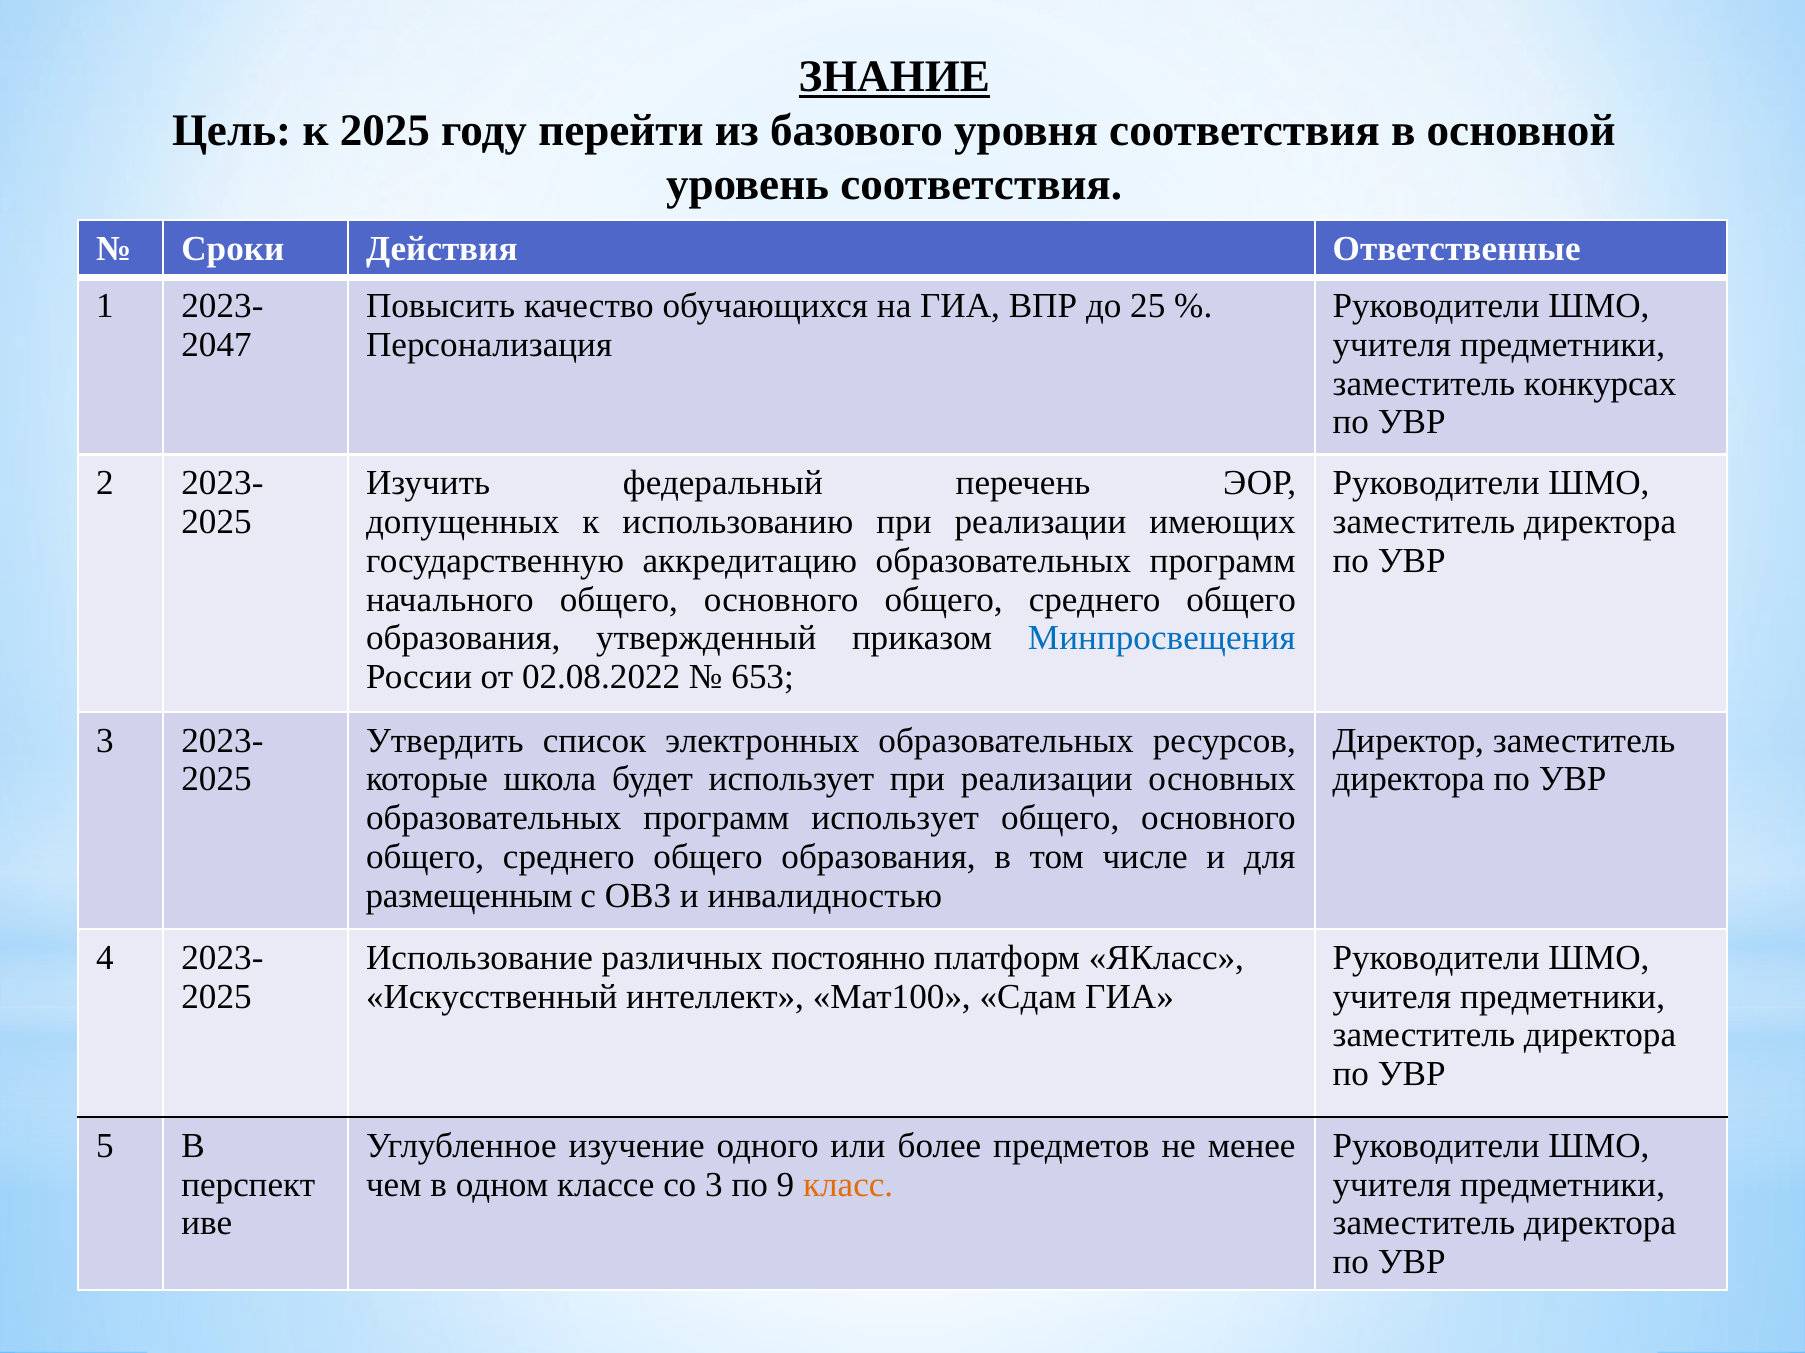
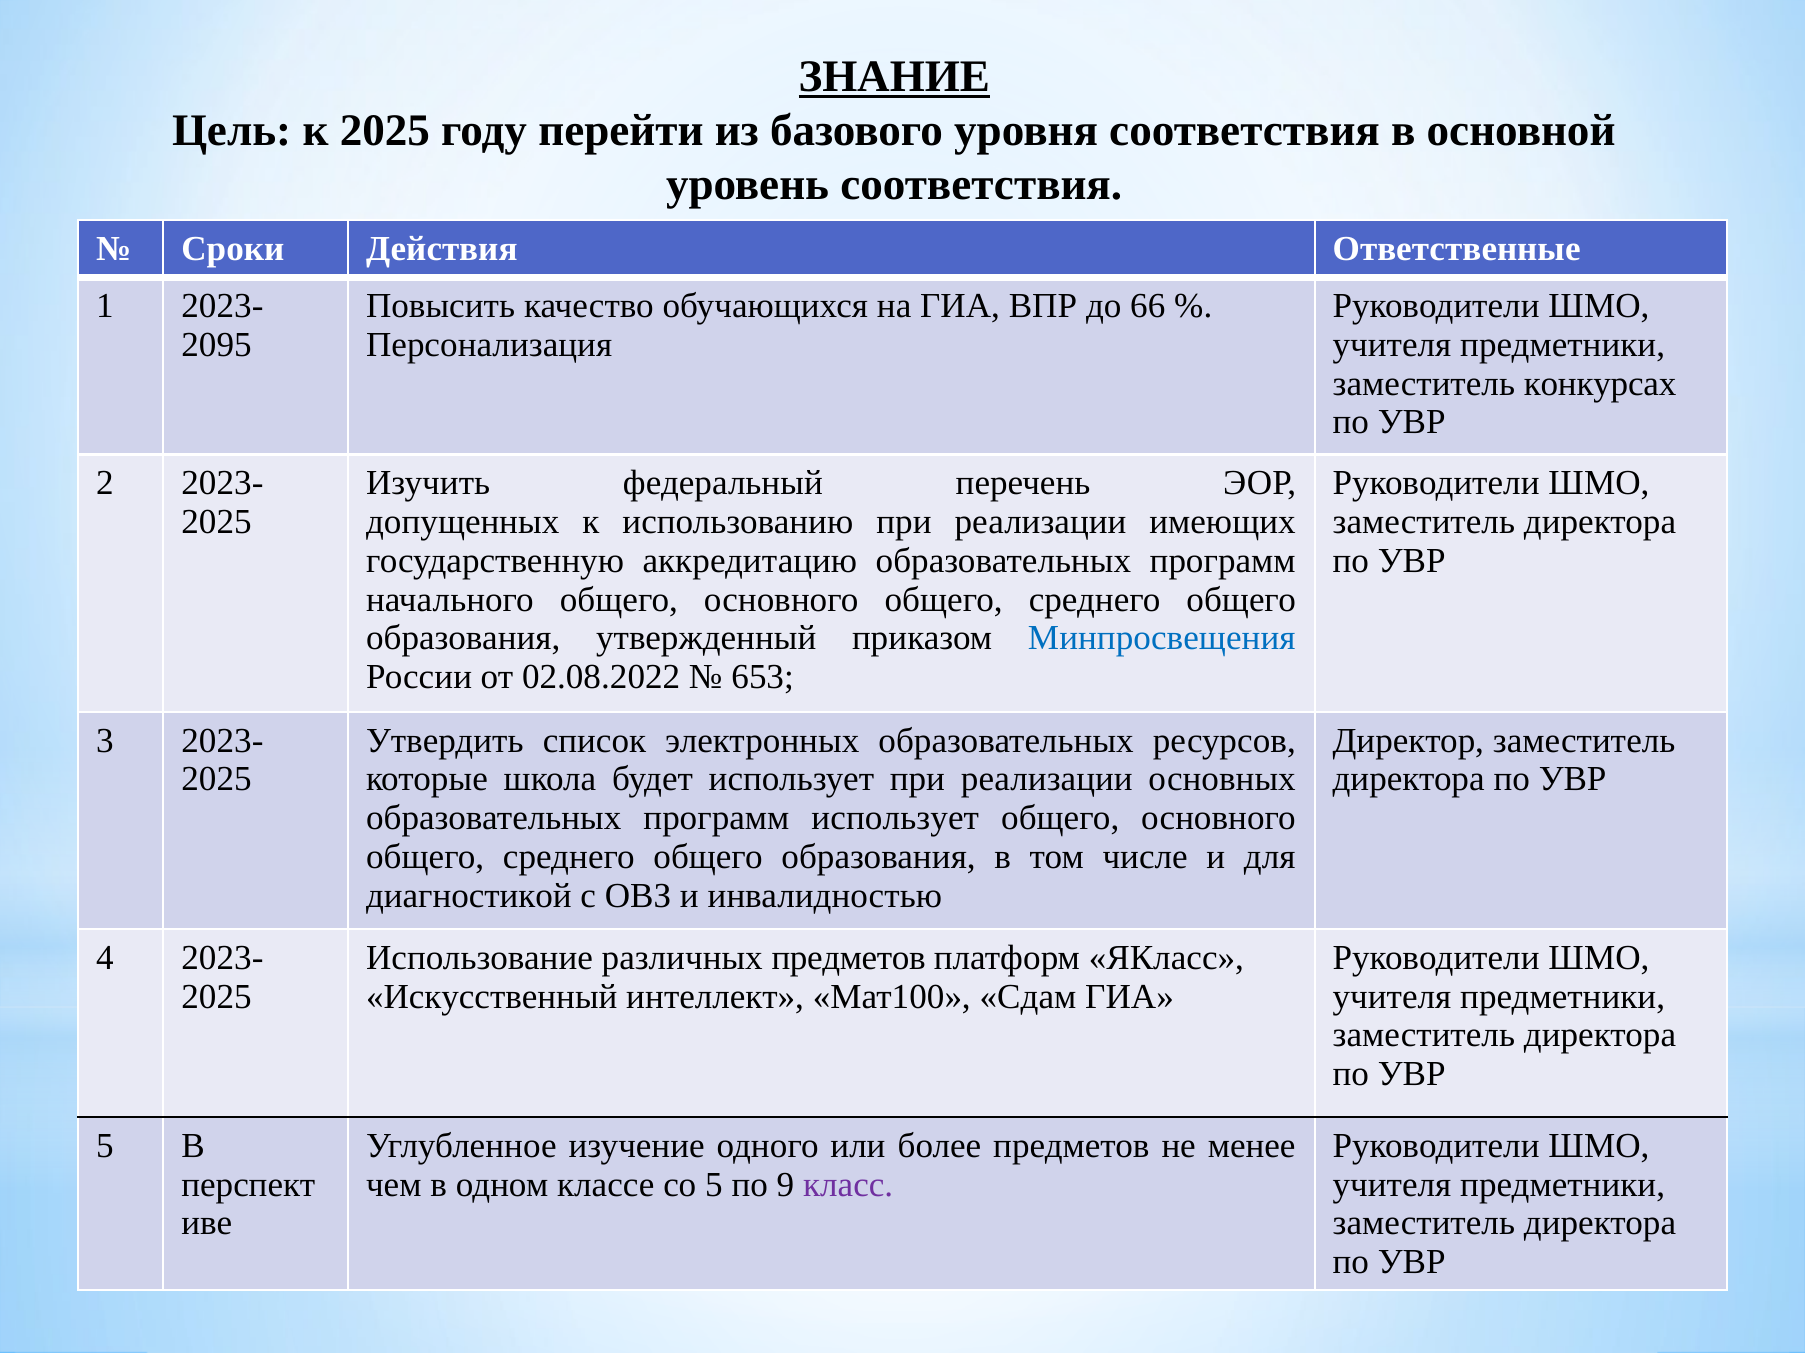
25: 25 -> 66
2047: 2047 -> 2095
размещенным: размещенным -> диагностикой
различных постоянно: постоянно -> предметов
со 3: 3 -> 5
класс colour: orange -> purple
